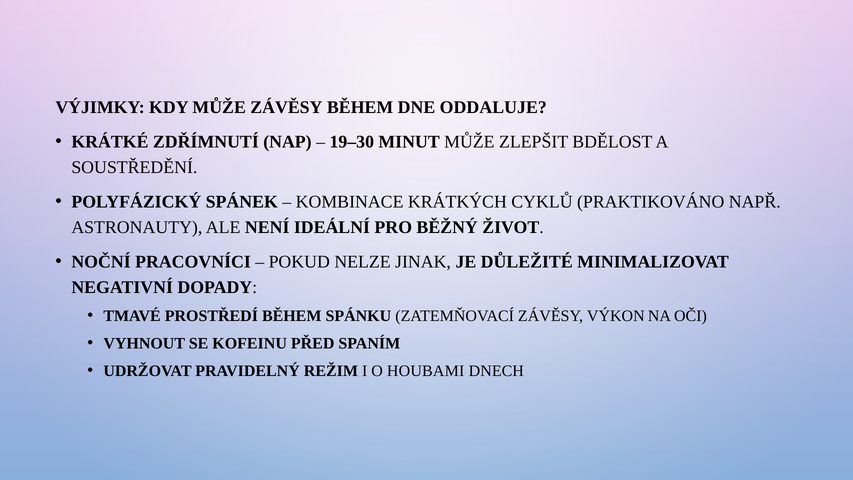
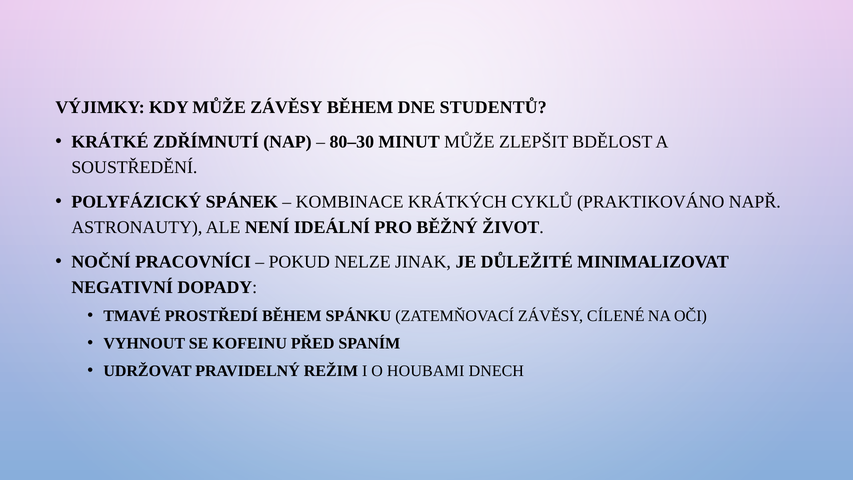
ODDALUJE: ODDALUJE -> STUDENTŮ
19–30: 19–30 -> 80–30
VÝKON: VÝKON -> CÍLENÉ
